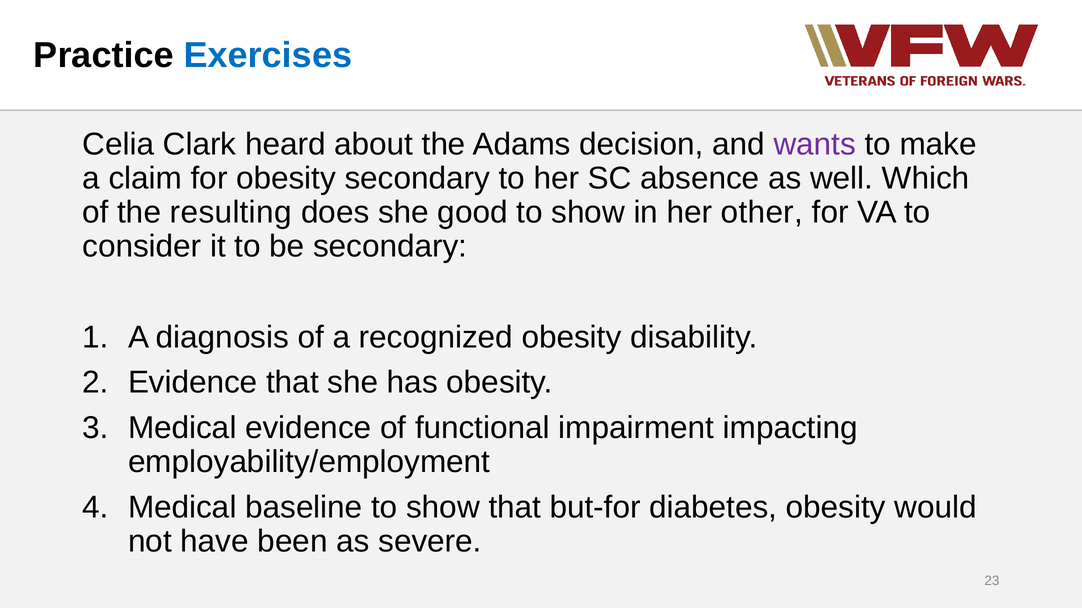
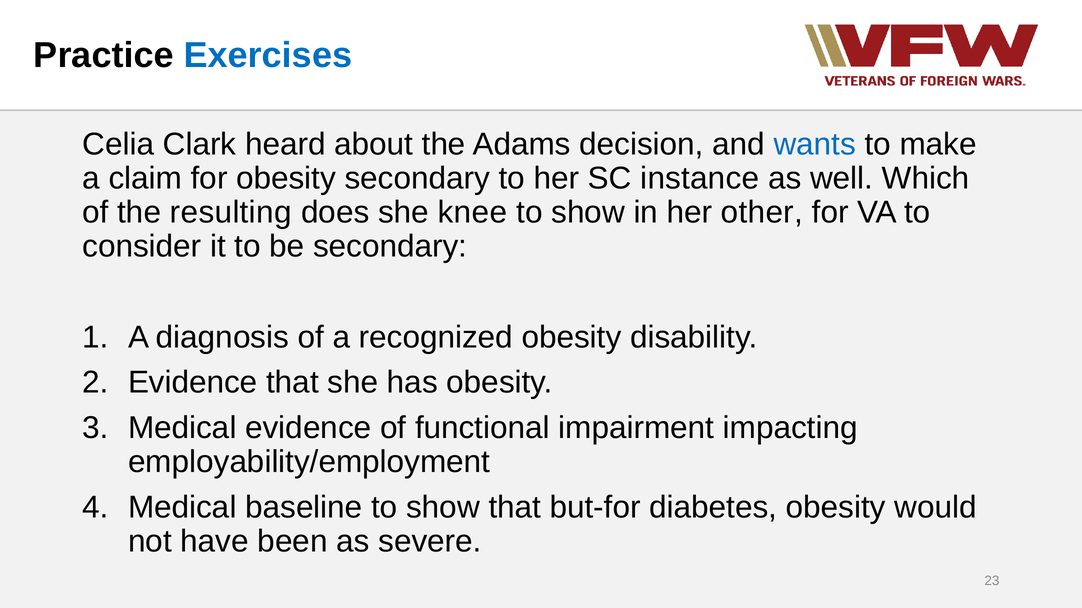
wants colour: purple -> blue
absence: absence -> instance
good: good -> knee
